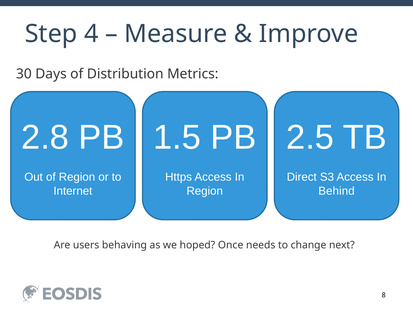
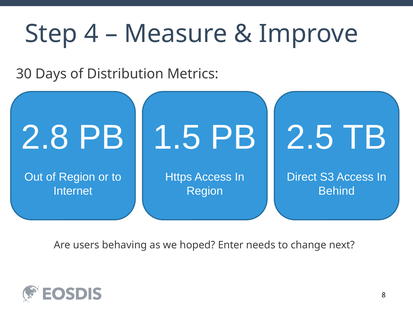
Once: Once -> Enter
